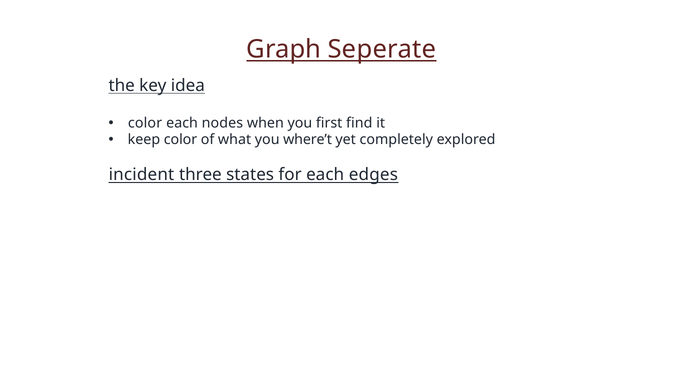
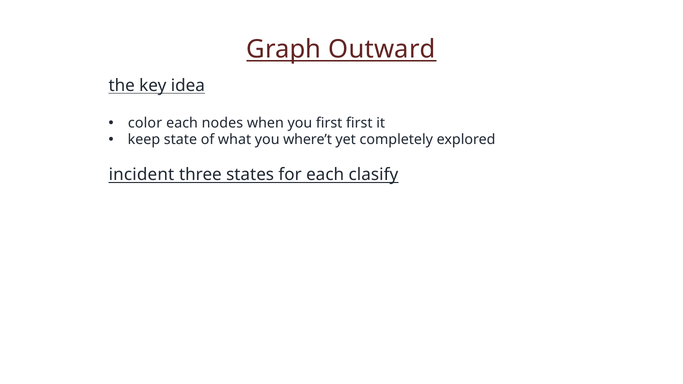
Seperate: Seperate -> Outward
first find: find -> first
keep color: color -> state
edges: edges -> clasify
